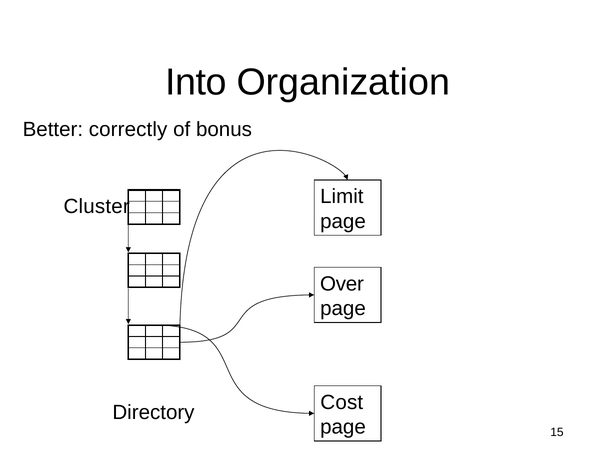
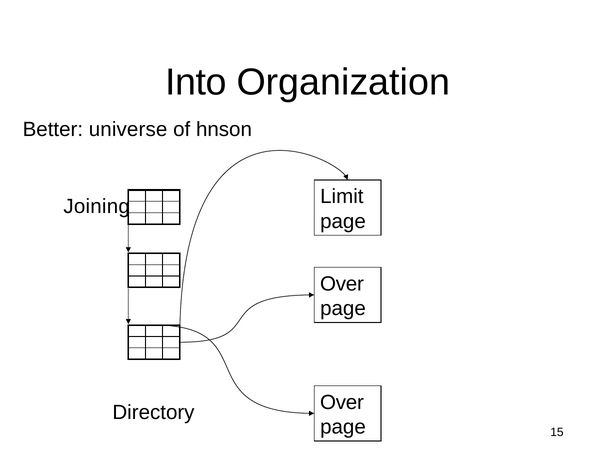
correctly: correctly -> universe
bonus: bonus -> hnson
Cluster: Cluster -> Joining
Cost at (342, 402): Cost -> Over
